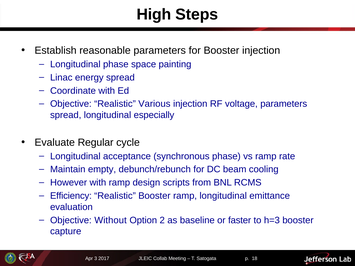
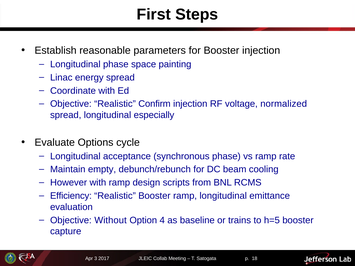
High: High -> First
Various: Various -> Confirm
voltage parameters: parameters -> normalized
Regular: Regular -> Options
2: 2 -> 4
faster: faster -> trains
h=3: h=3 -> h=5
